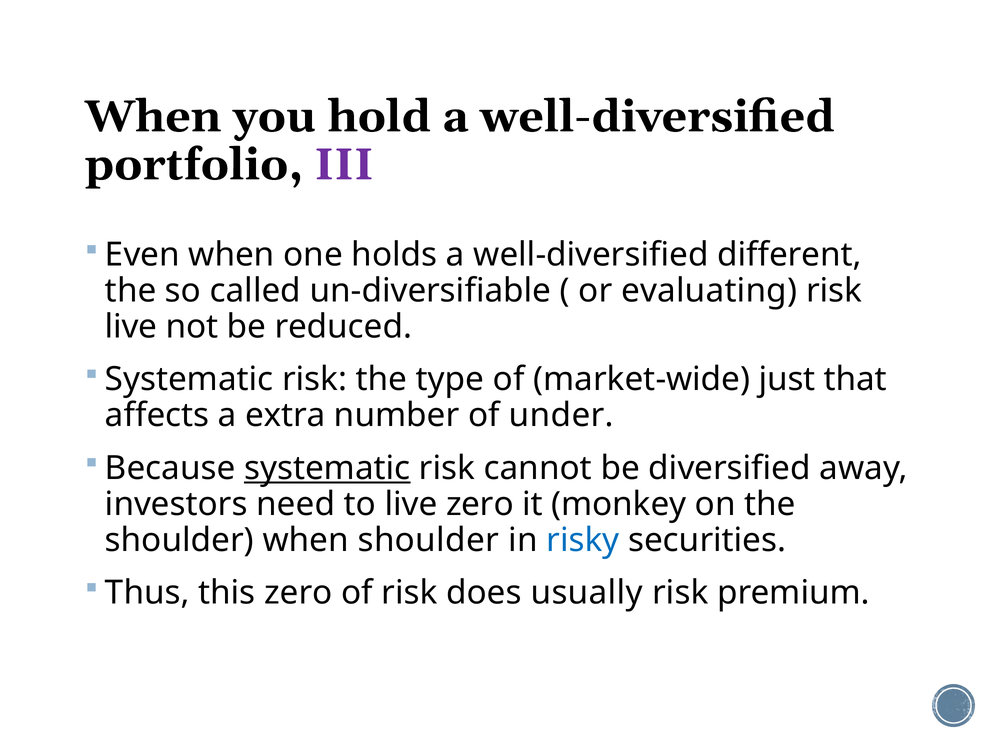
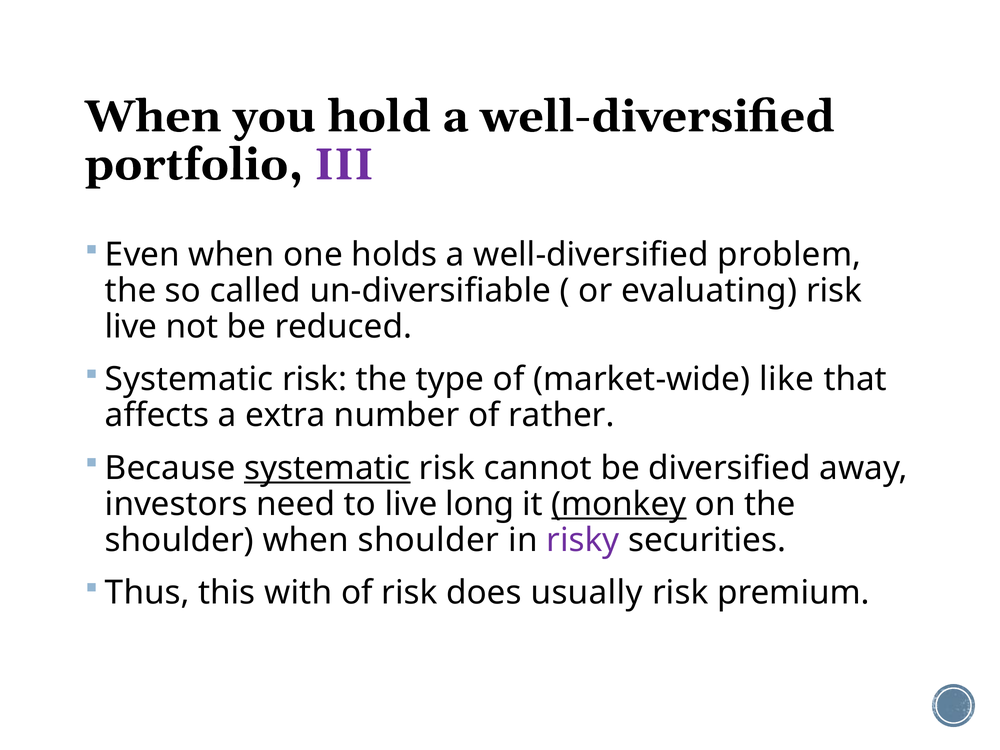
different: different -> problem
just: just -> like
under: under -> rather
live zero: zero -> long
monkey underline: none -> present
risky colour: blue -> purple
this zero: zero -> with
